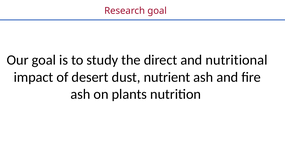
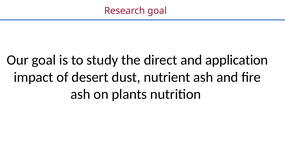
nutritional: nutritional -> application
